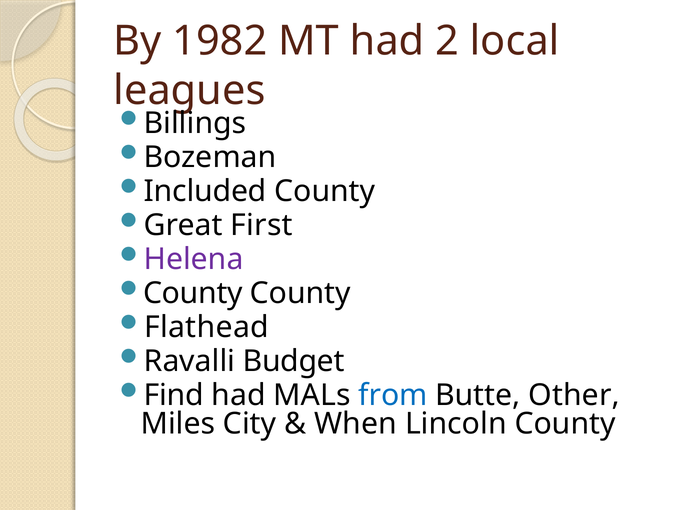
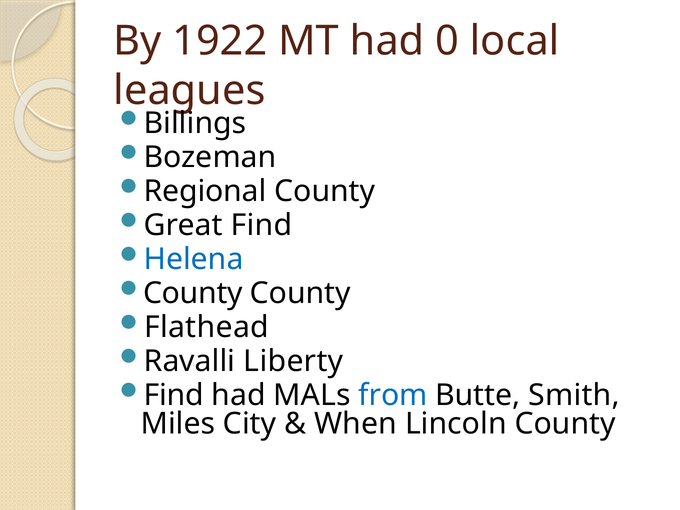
1982: 1982 -> 1922
2: 2 -> 0
Included: Included -> Regional
Great First: First -> Find
Helena colour: purple -> blue
Budget: Budget -> Liberty
Other: Other -> Smith
